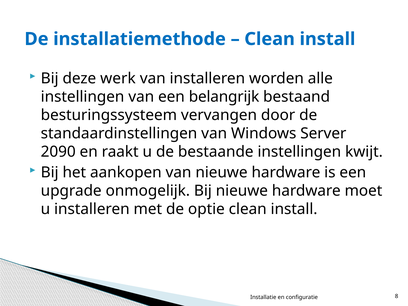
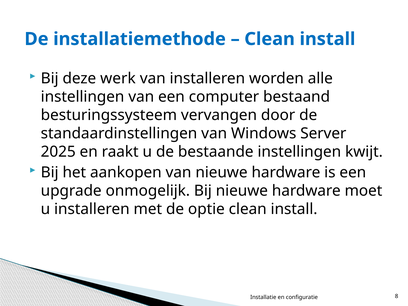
belangrijk: belangrijk -> computer
2090: 2090 -> 2025
